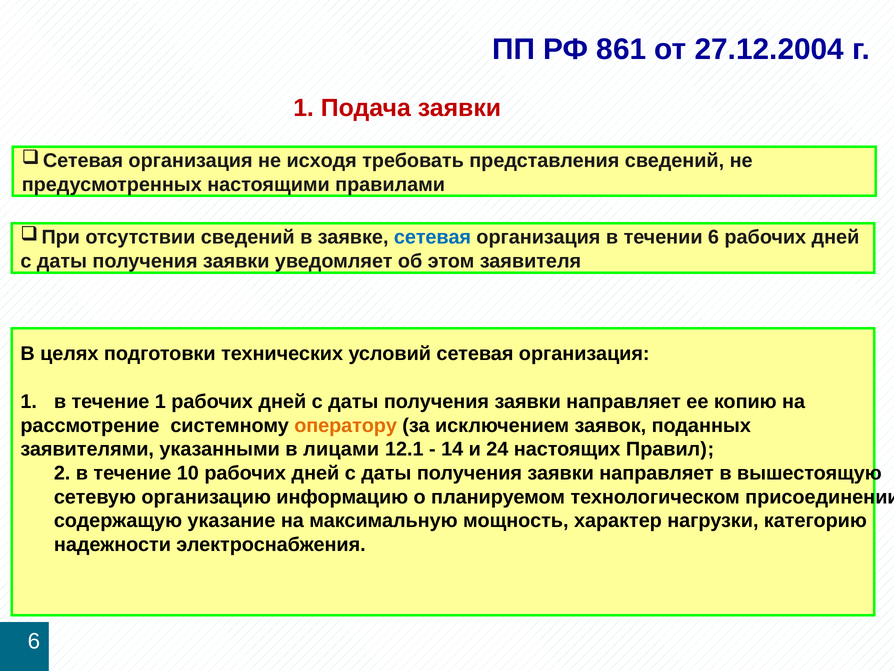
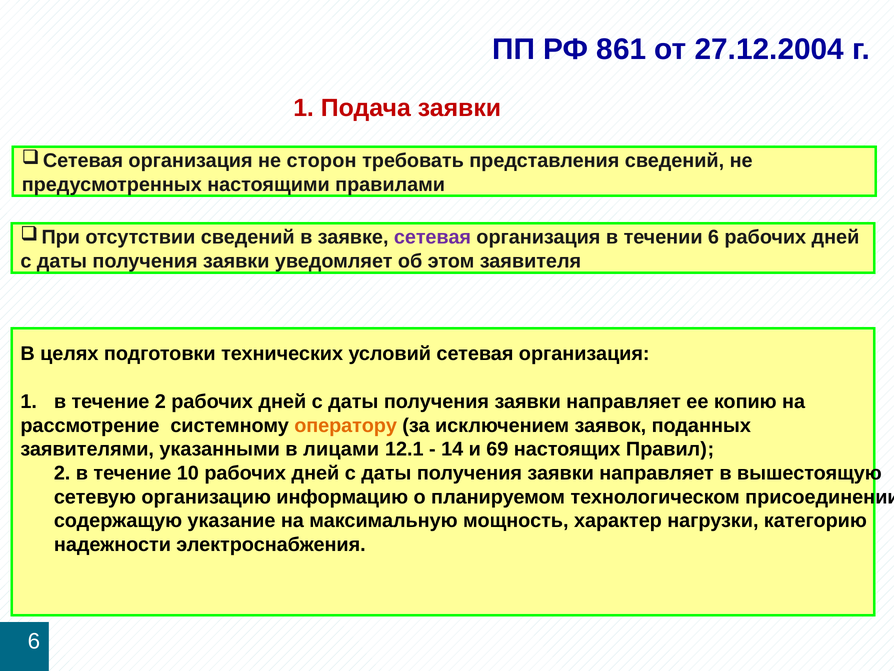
исходя: исходя -> сторон
сетевая at (433, 237) colour: blue -> purple
течение 1: 1 -> 2
24: 24 -> 69
